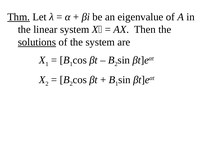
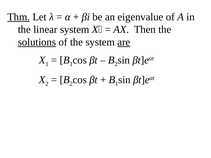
are underline: none -> present
